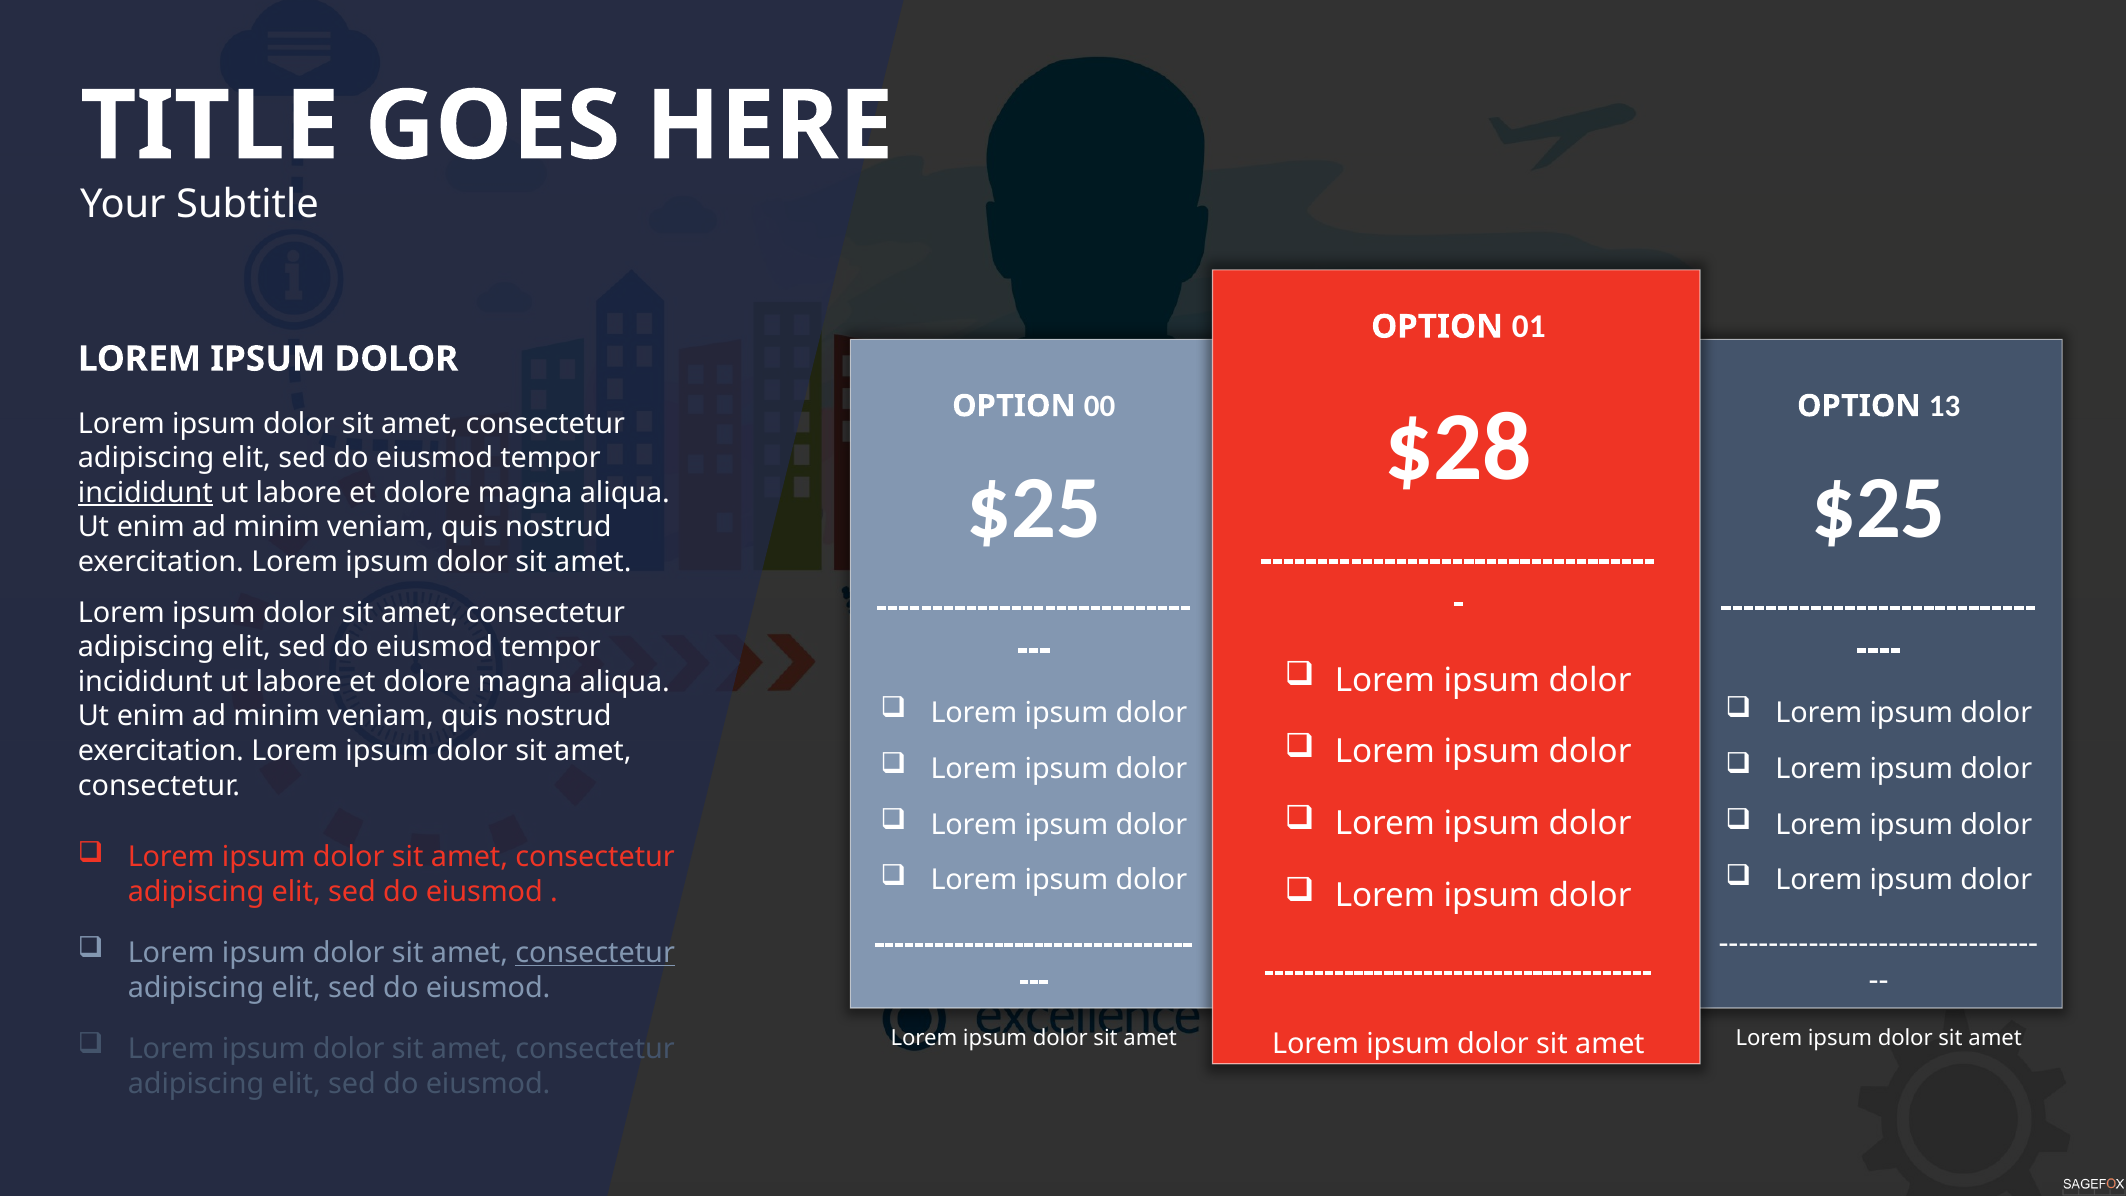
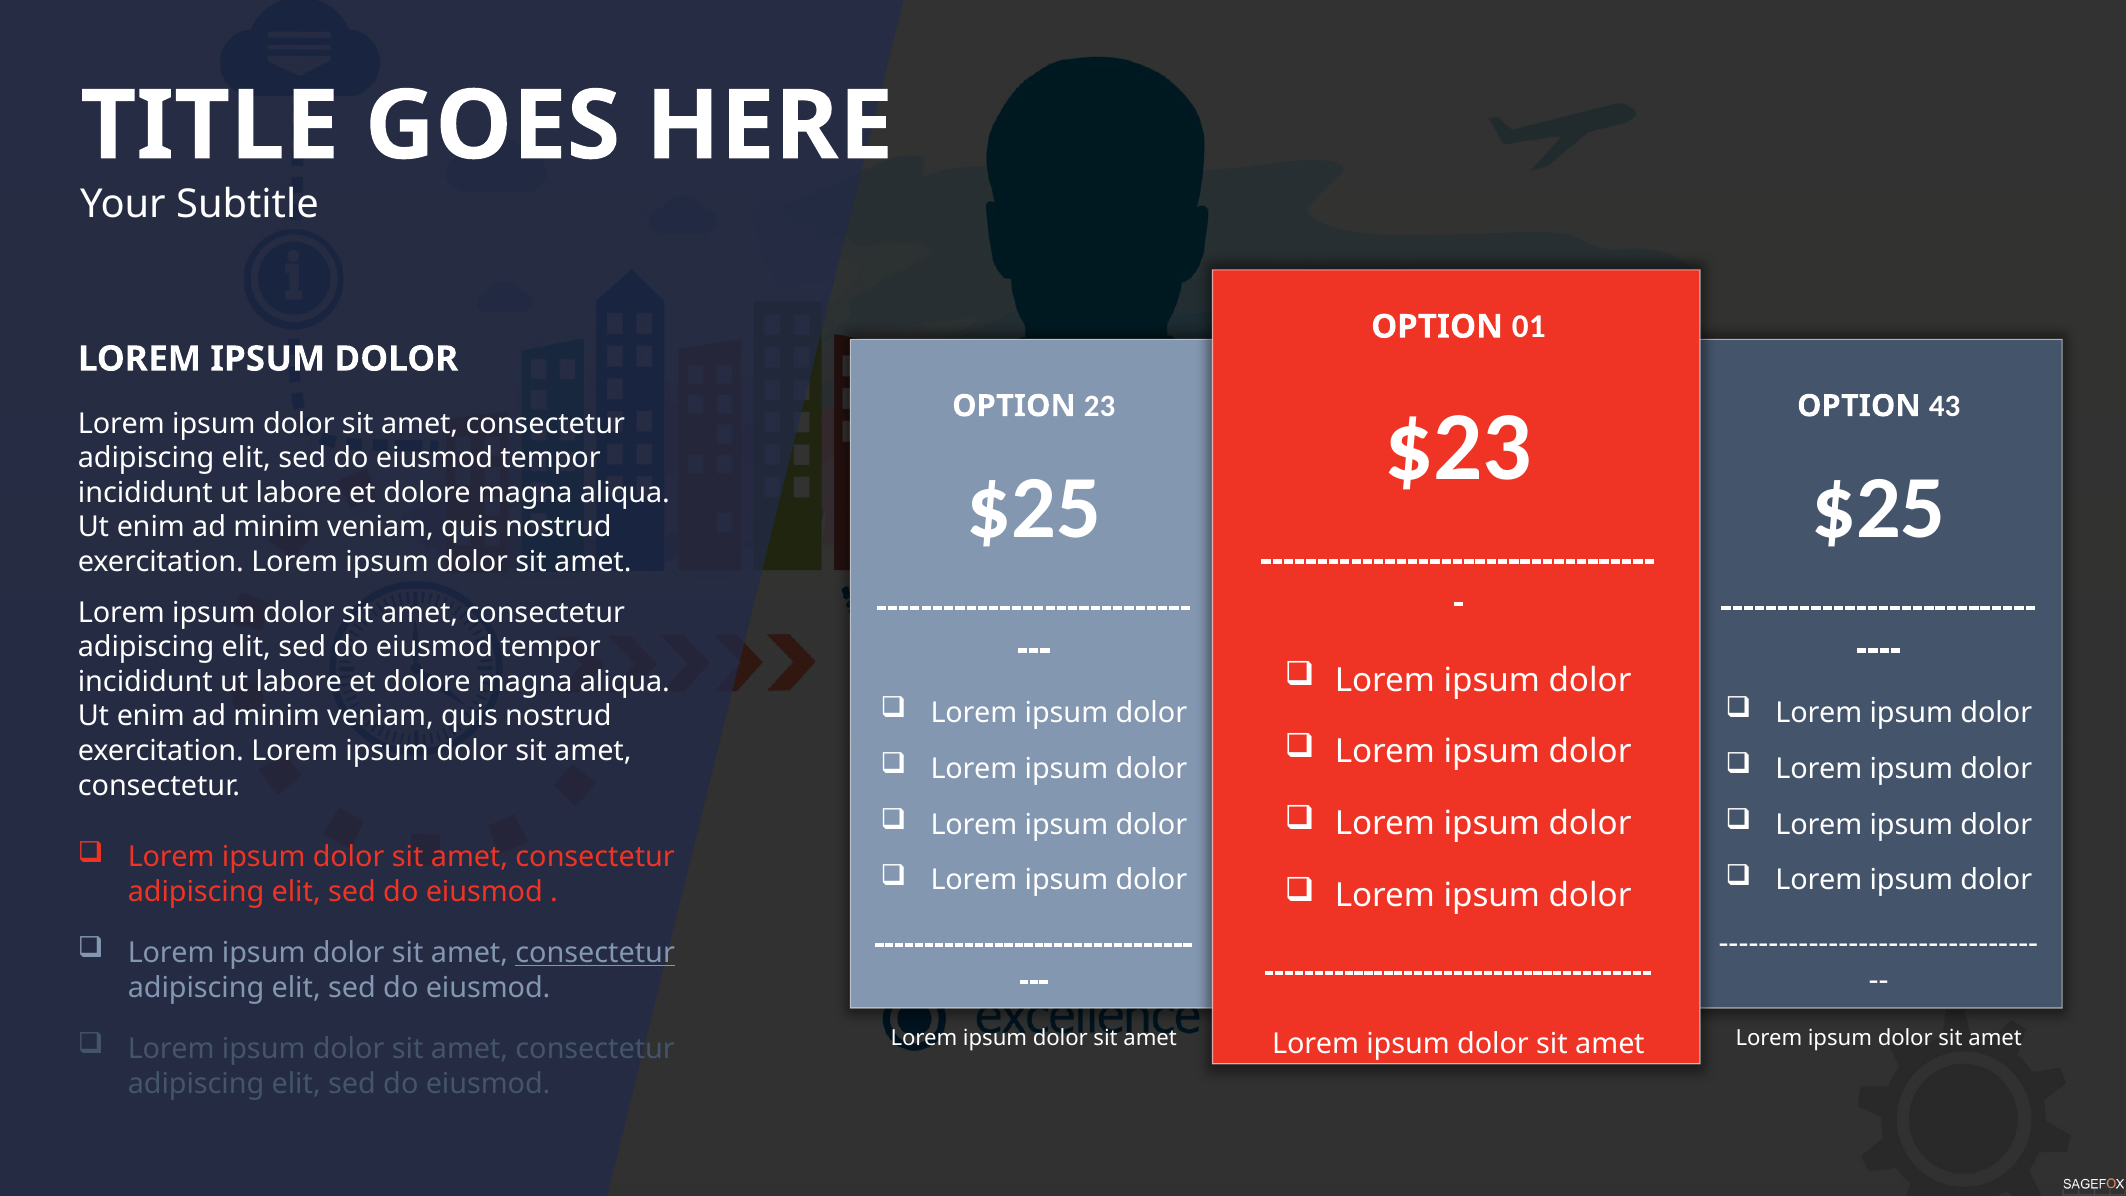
00: 00 -> 23
13: 13 -> 43
$28: $28 -> $23
incididunt at (145, 493) underline: present -> none
